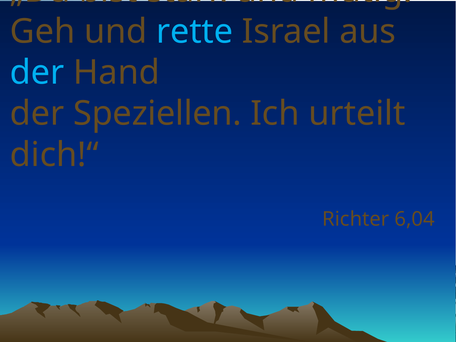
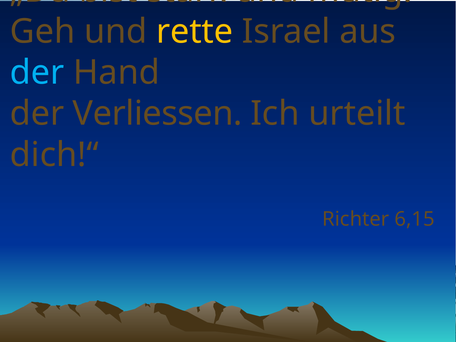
rette colour: light blue -> yellow
Speziellen: Speziellen -> Verliessen
6,04: 6,04 -> 6,15
